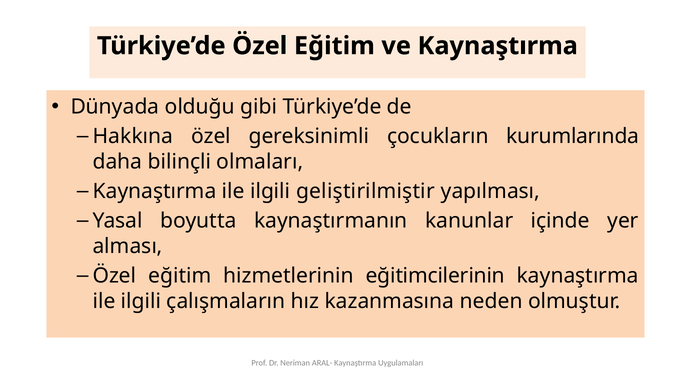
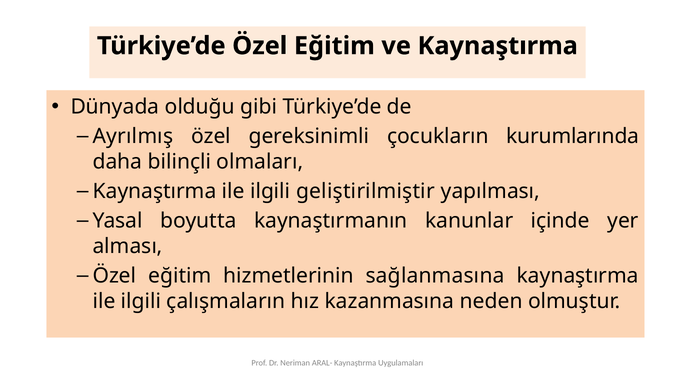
Hakkına: Hakkına -> Ayrılmış
eğitimcilerinin: eğitimcilerinin -> sağlanmasına
